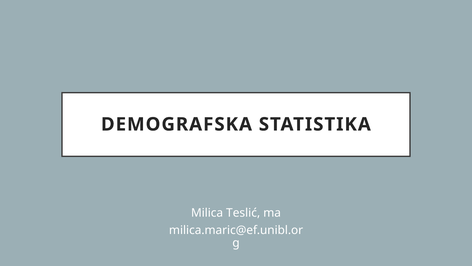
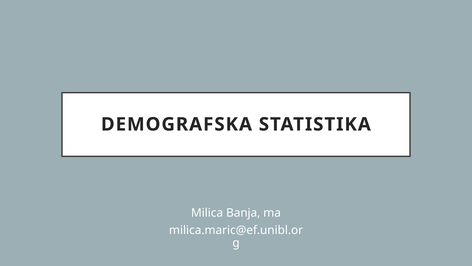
Teslić: Teslić -> Banja
